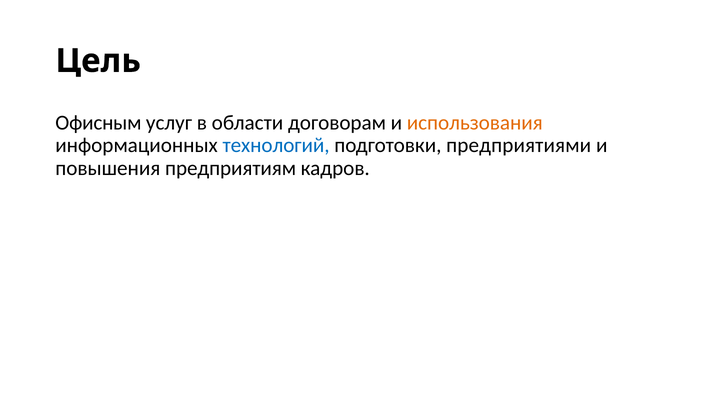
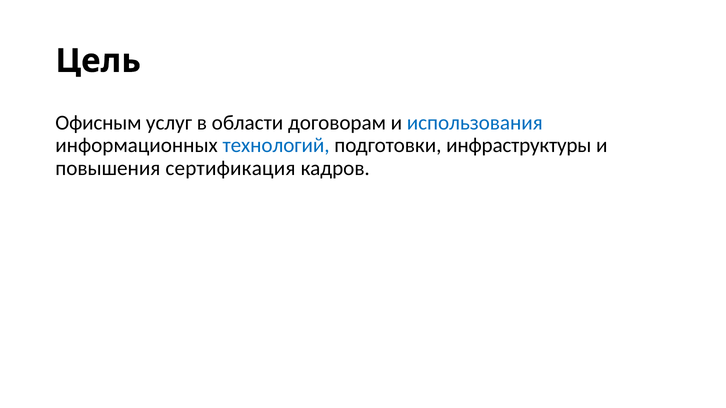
использования colour: orange -> blue
предприятиями: предприятиями -> инфраструктуры
предприятиям: предприятиям -> сертификация
